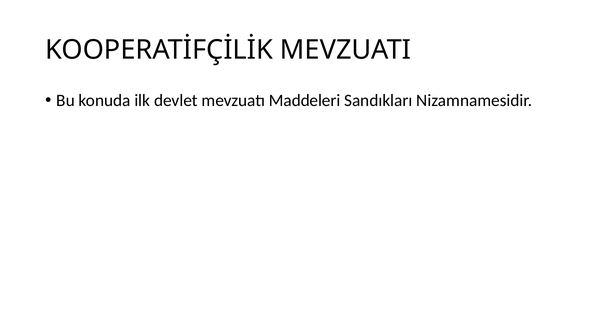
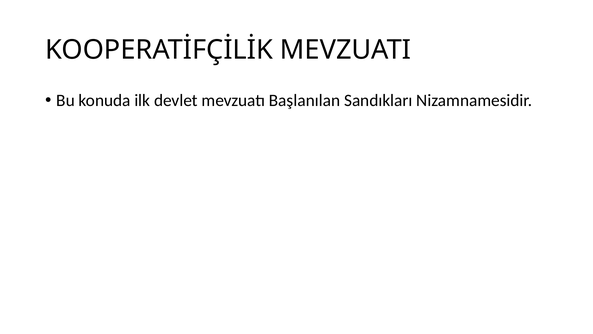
Maddeleri: Maddeleri -> Başlanılan
